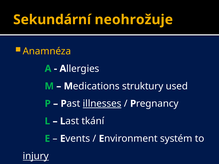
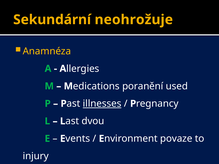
struktury: struktury -> poranění
tkání: tkání -> dvou
systém: systém -> povaze
injury underline: present -> none
